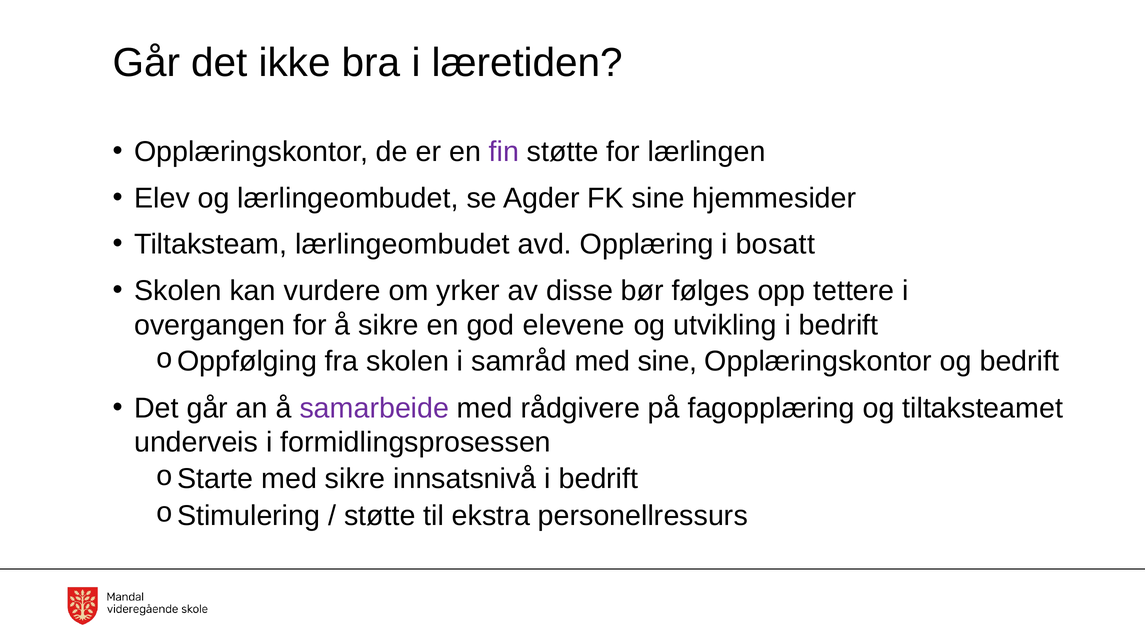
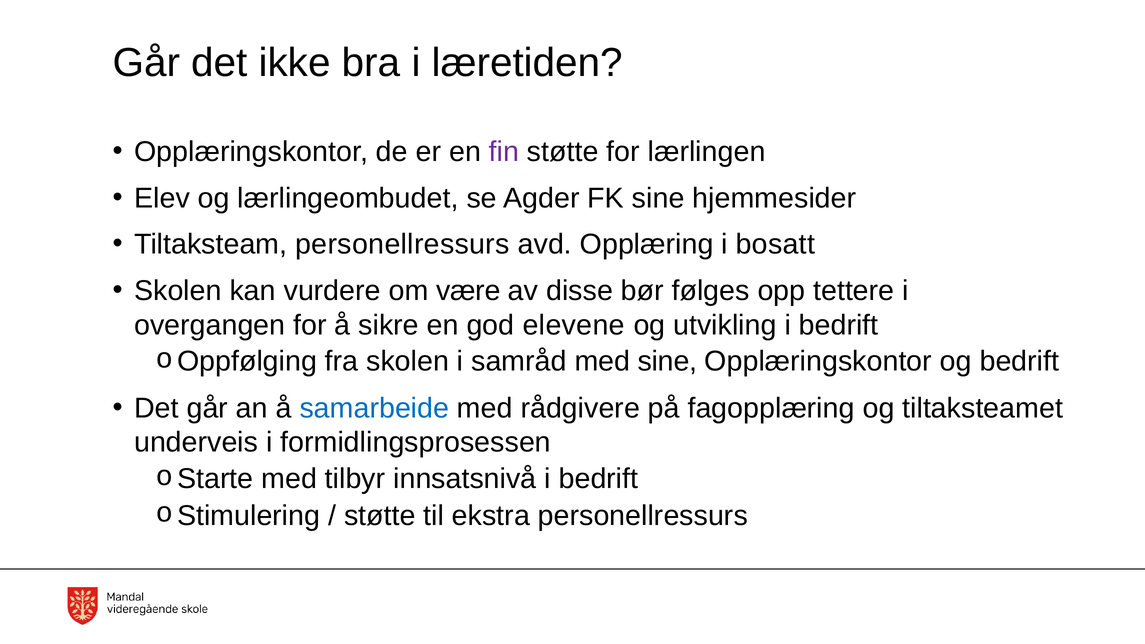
Tiltaksteam lærlingeombudet: lærlingeombudet -> personellressurs
yrker: yrker -> være
samarbeide colour: purple -> blue
med sikre: sikre -> tilbyr
